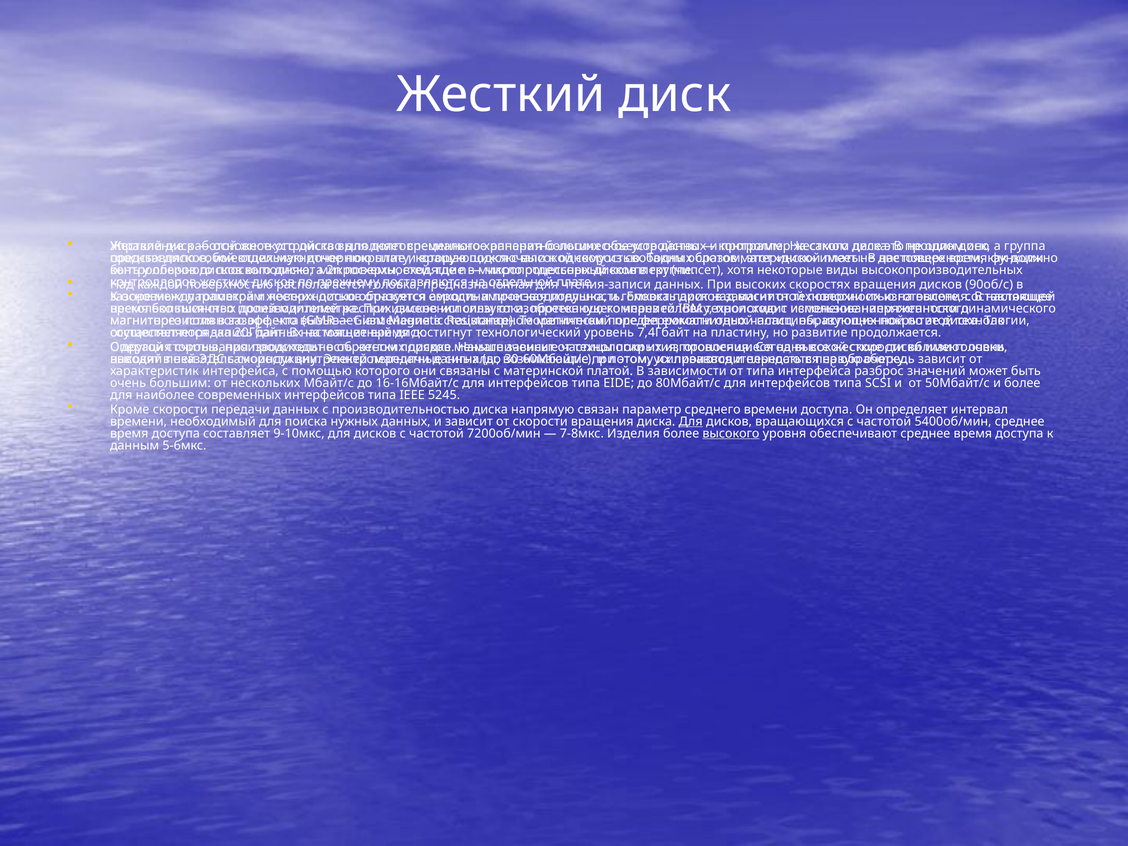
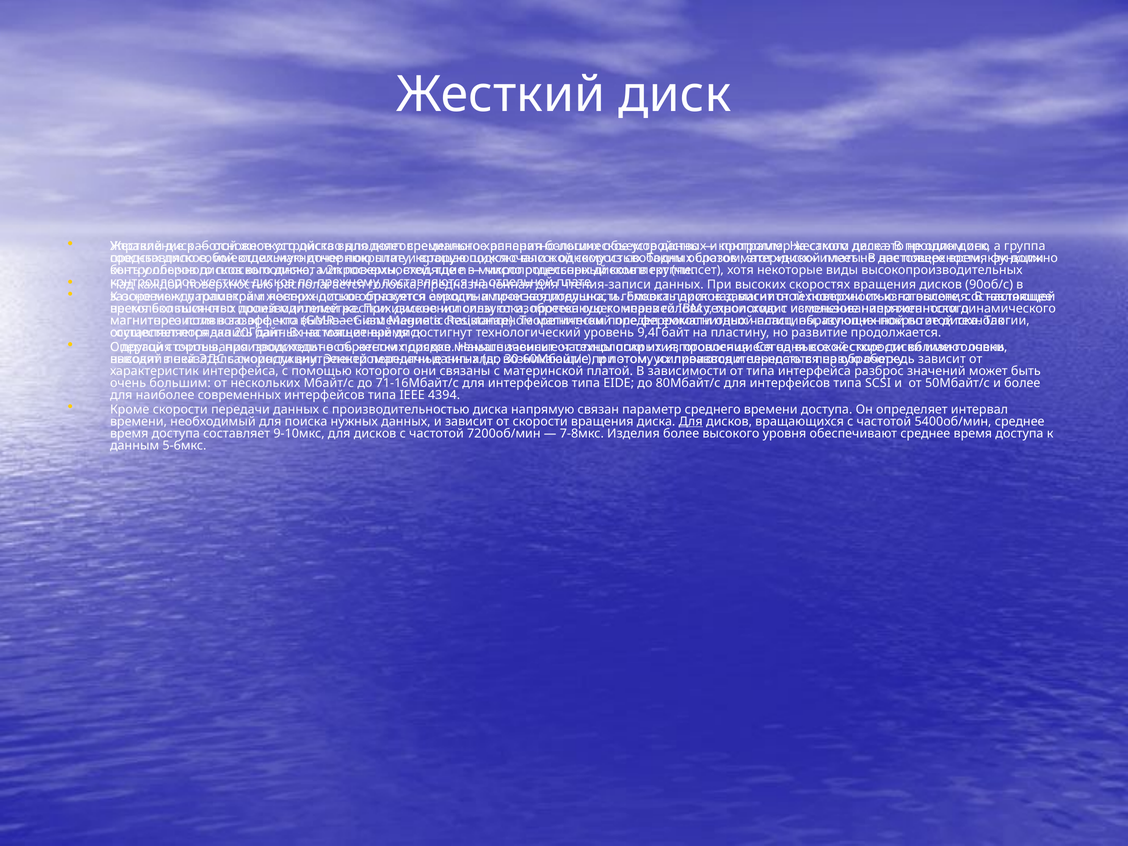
7,4Гбайт: 7,4Гбайт -> 9,4Гбайт
16-16Мбайт/с: 16-16Мбайт/с -> 71-16Мбайт/с
5245: 5245 -> 4394
высокого underline: present -> none
